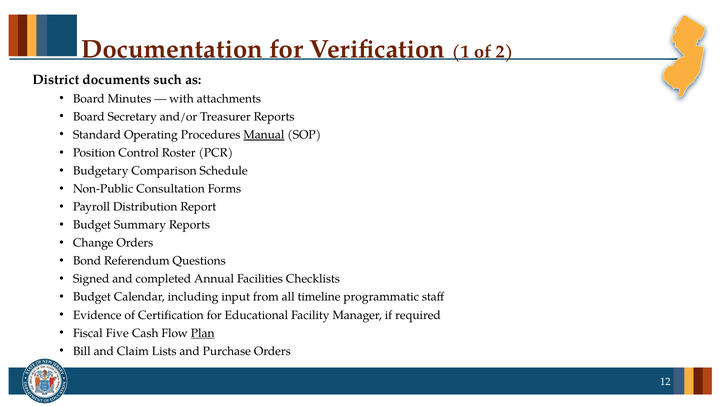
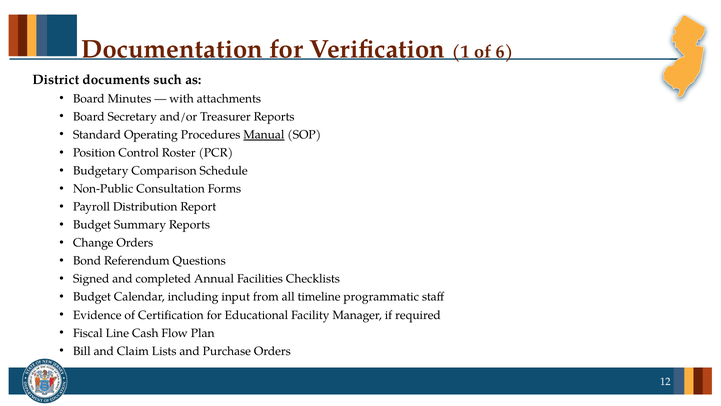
2: 2 -> 6
Five: Five -> Line
Plan underline: present -> none
